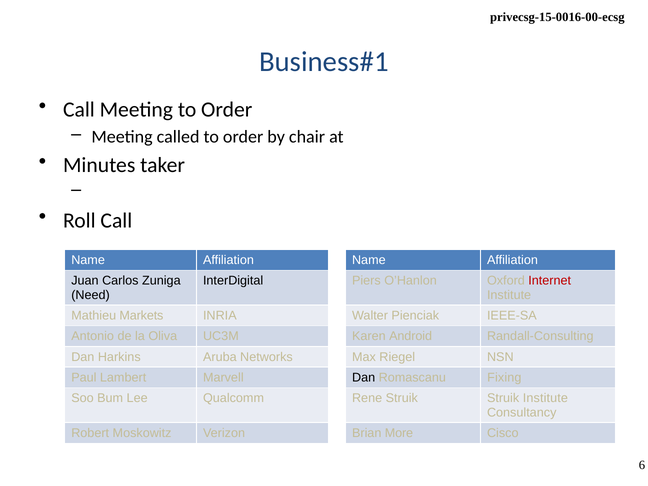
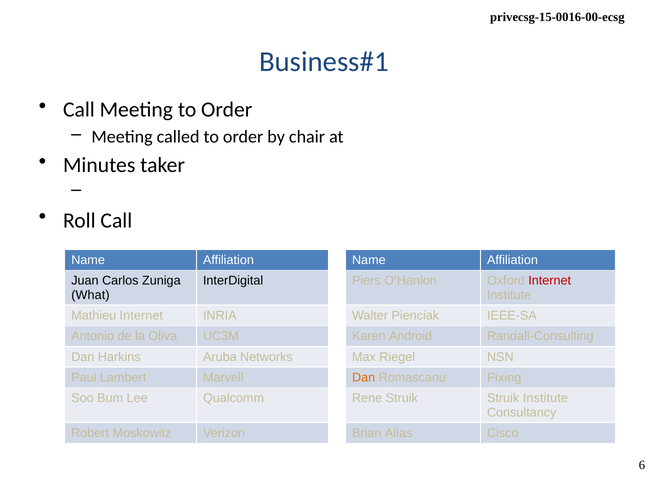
Need: Need -> What
Mathieu Markets: Markets -> Internet
Dan at (364, 378) colour: black -> orange
More: More -> Alias
